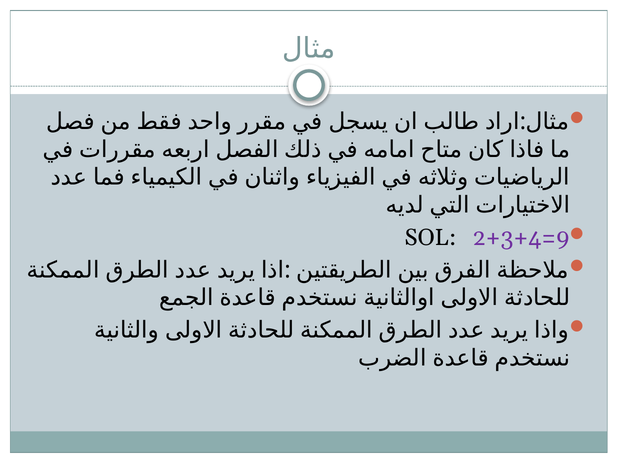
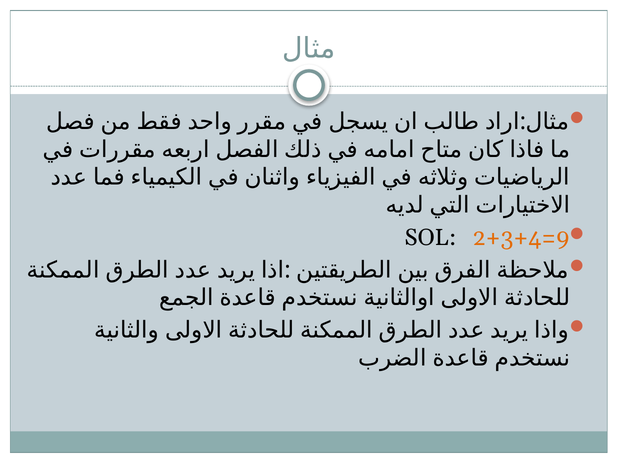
2+3+4=9 colour: purple -> orange
